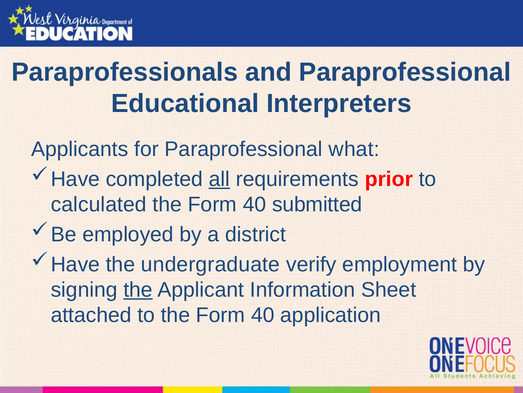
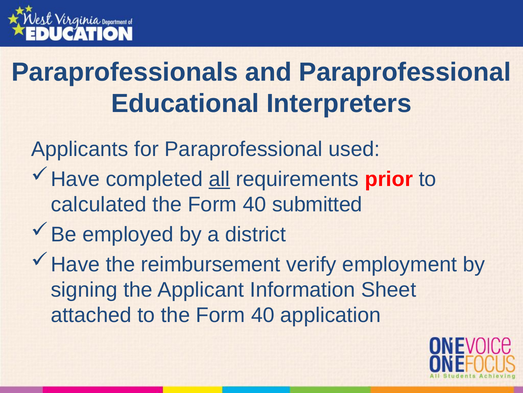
what: what -> used
undergraduate: undergraduate -> reimbursement
the at (138, 289) underline: present -> none
